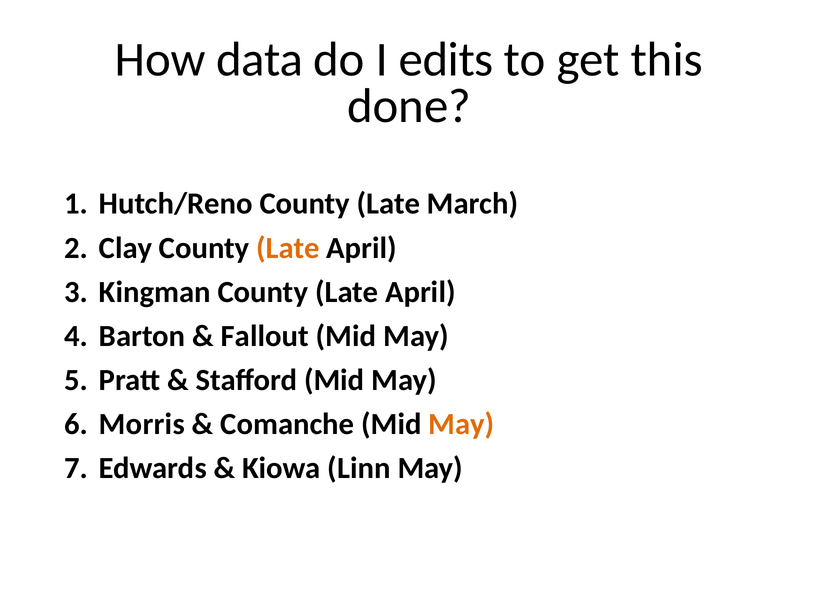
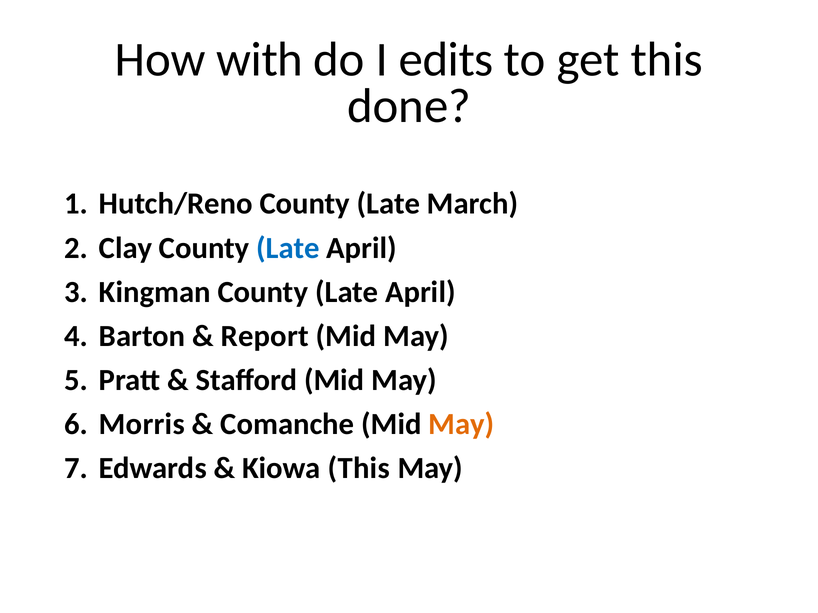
data: data -> with
Late at (288, 248) colour: orange -> blue
Fallout: Fallout -> Report
Kiowa Linn: Linn -> This
